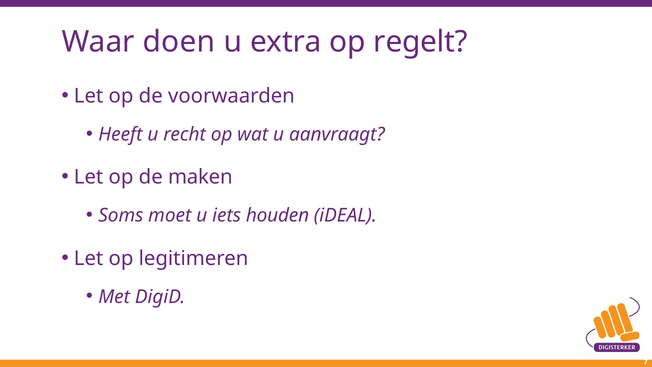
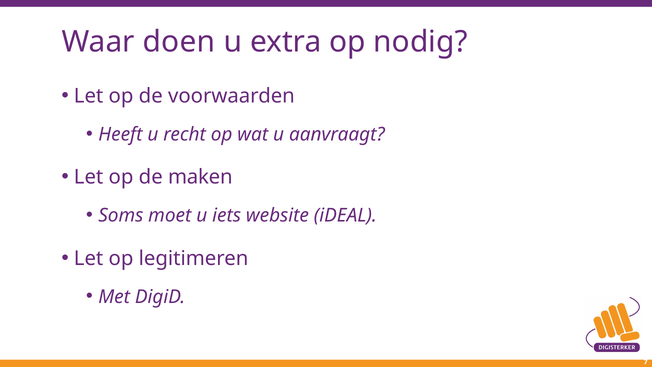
regelt: regelt -> nodig
houden: houden -> website
